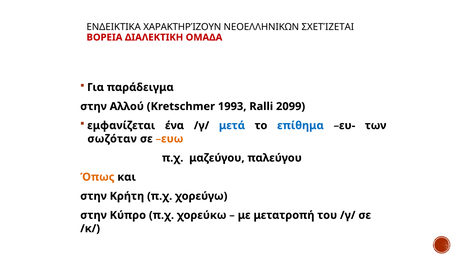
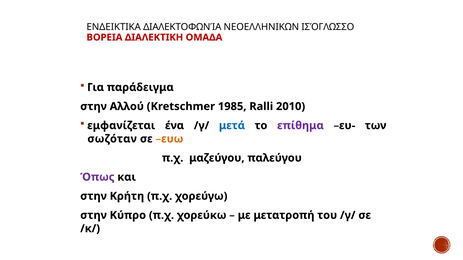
ΧΑΡΑΚΤΗΡΊΖΟΥΝ: ΧΑΡΑΚΤΗΡΊΖΟΥΝ -> ΔΙΑΛΕΚΤΟΦΩΝΊΑ
ΣΧΕΤΊΖΕΤΑΙ: ΣΧΕΤΊΖΕΤΑΙ -> ΙΣΌΓΛΩΣΣΟ
1993: 1993 -> 1985
2099: 2099 -> 2010
επίθημα colour: blue -> purple
Όπως colour: orange -> purple
